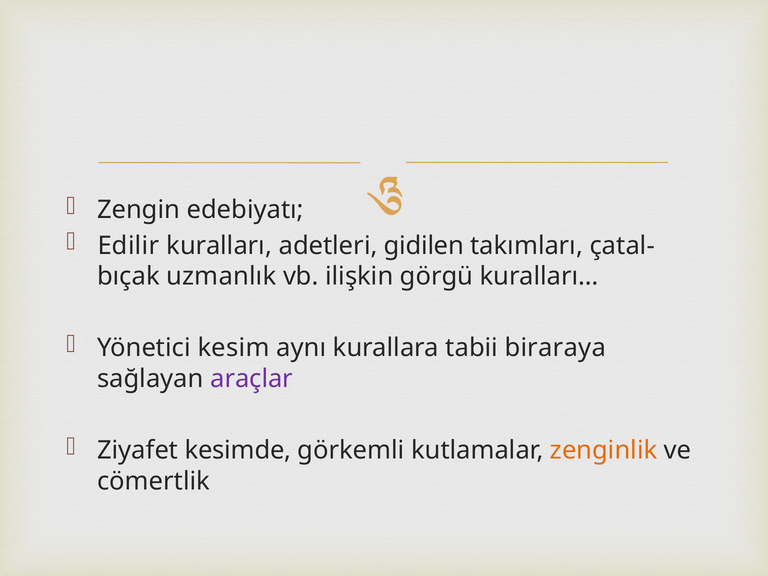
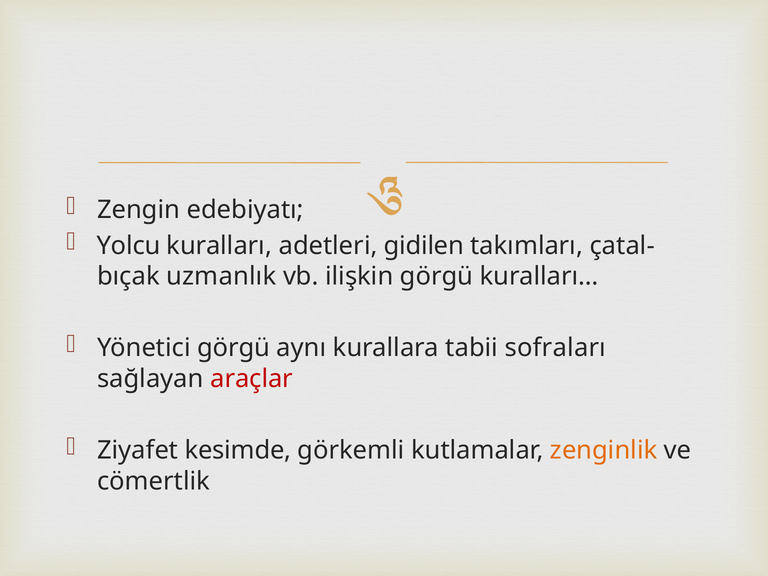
Edilir: Edilir -> Yolcu
Yönetici kesim: kesim -> görgü
biraraya: biraraya -> sofraları
araçlar colour: purple -> red
